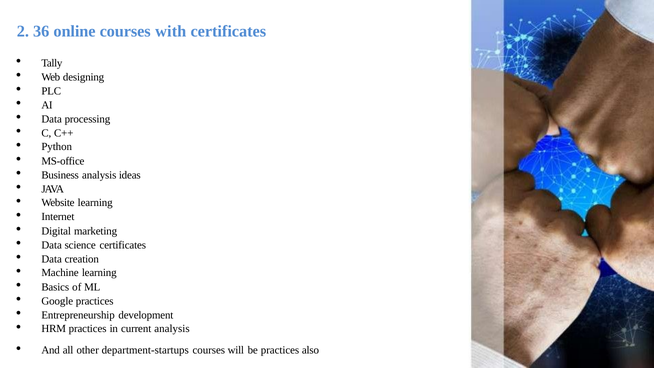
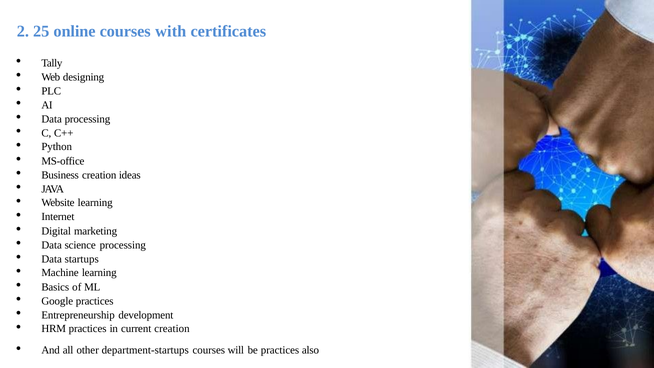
36: 36 -> 25
Business analysis: analysis -> creation
science certificates: certificates -> processing
creation: creation -> startups
current analysis: analysis -> creation
